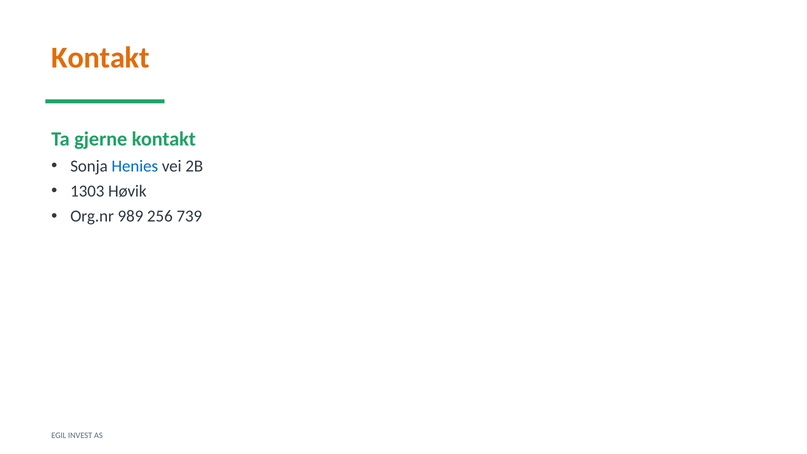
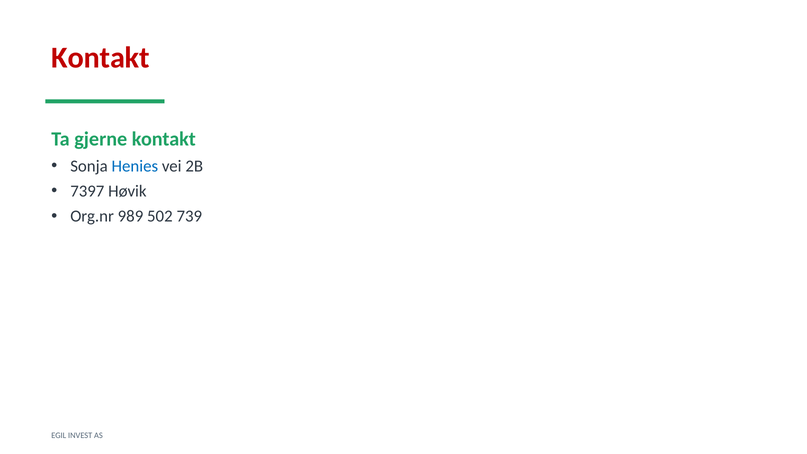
Kontakt at (101, 58) colour: orange -> red
1303: 1303 -> 7397
256: 256 -> 502
